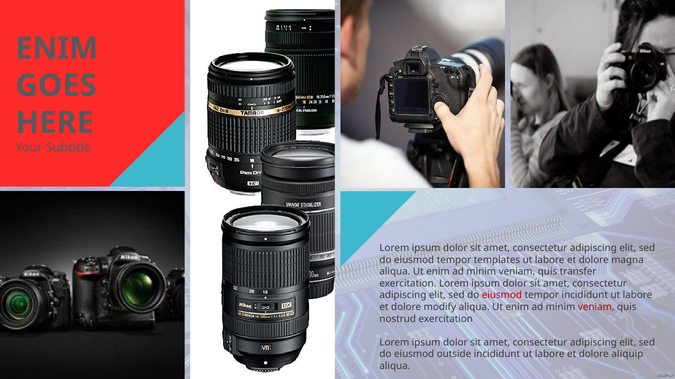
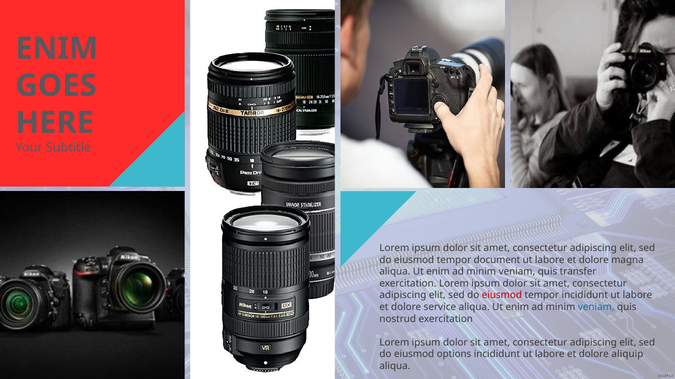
templates: templates -> document
modify: modify -> service
veniam at (596, 308) colour: red -> blue
outside: outside -> options
